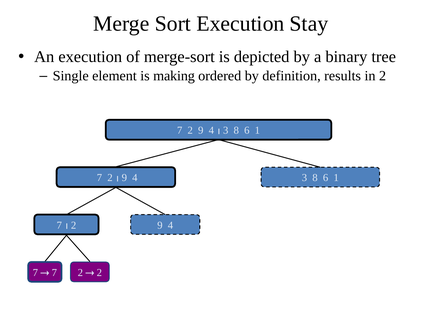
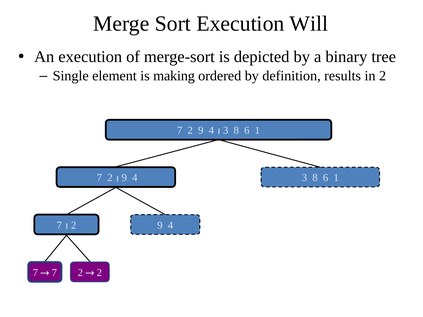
Stay: Stay -> Will
